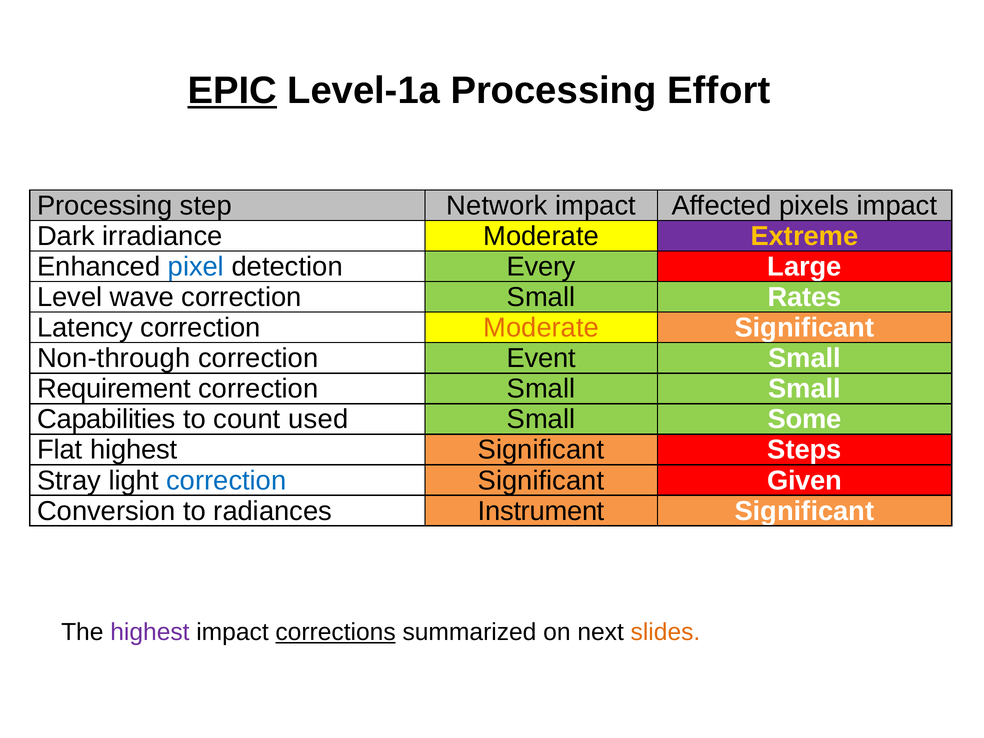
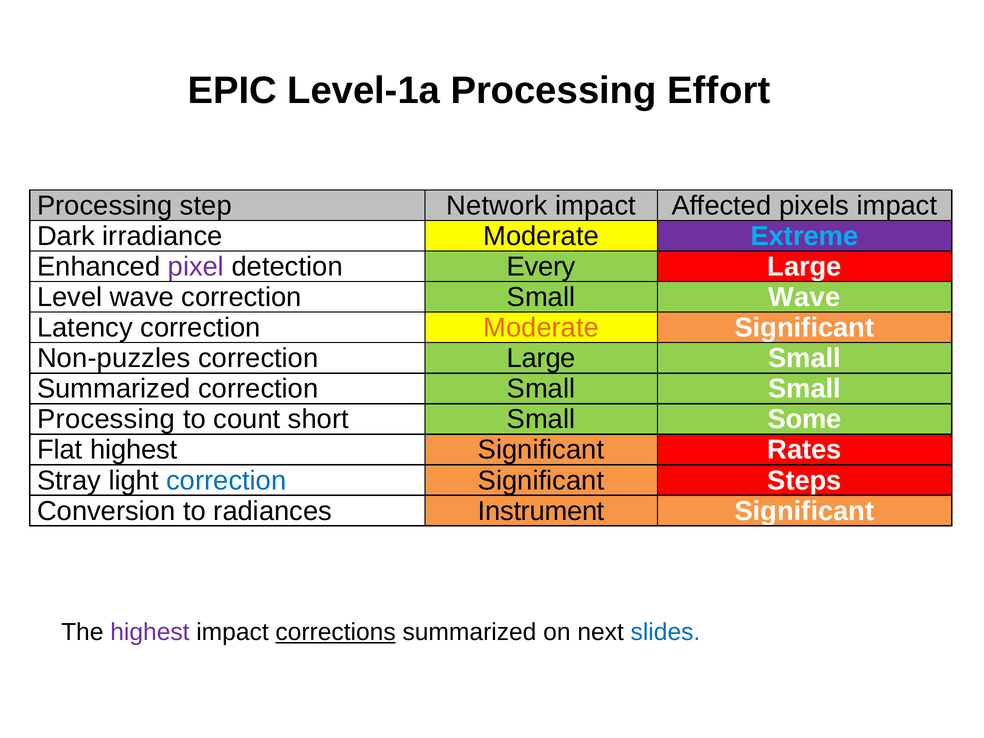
EPIC underline: present -> none
Extreme colour: yellow -> light blue
pixel colour: blue -> purple
Small Rates: Rates -> Wave
Non-through: Non-through -> Non-puzzles
correction Event: Event -> Large
Requirement at (114, 389): Requirement -> Summarized
Capabilities at (106, 419): Capabilities -> Processing
used: used -> short
Steps: Steps -> Rates
Given: Given -> Steps
slides colour: orange -> blue
